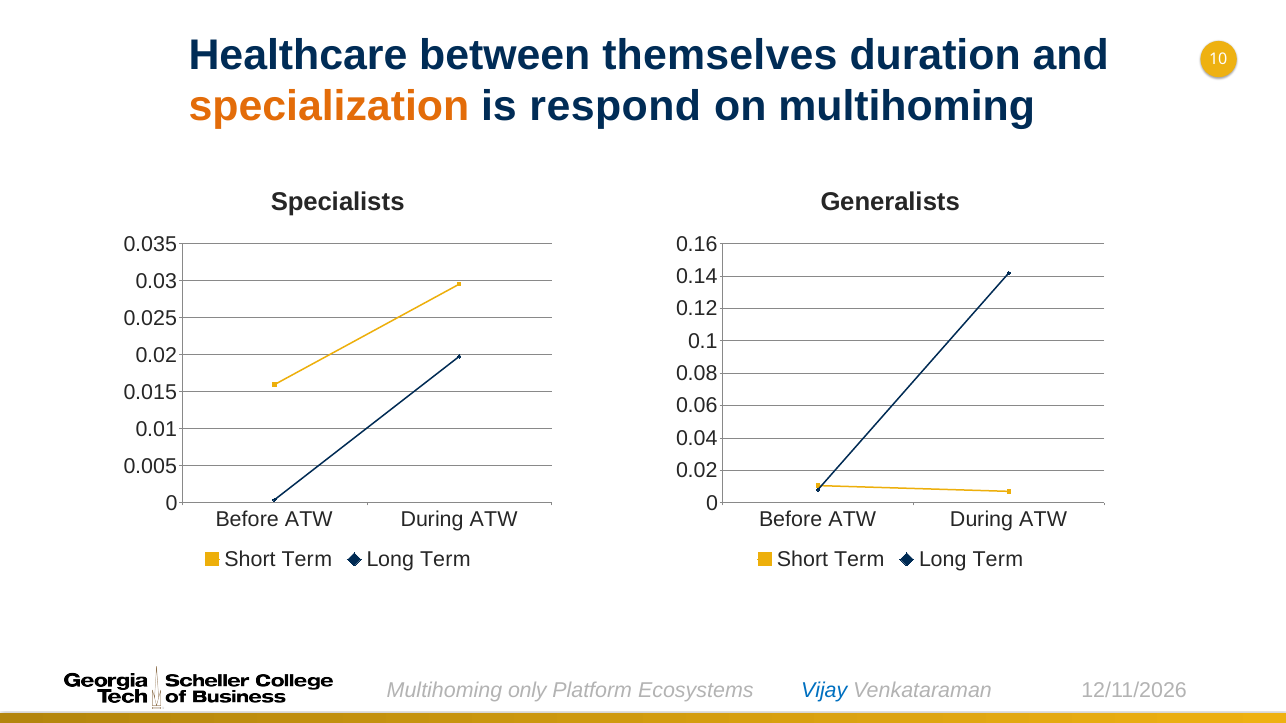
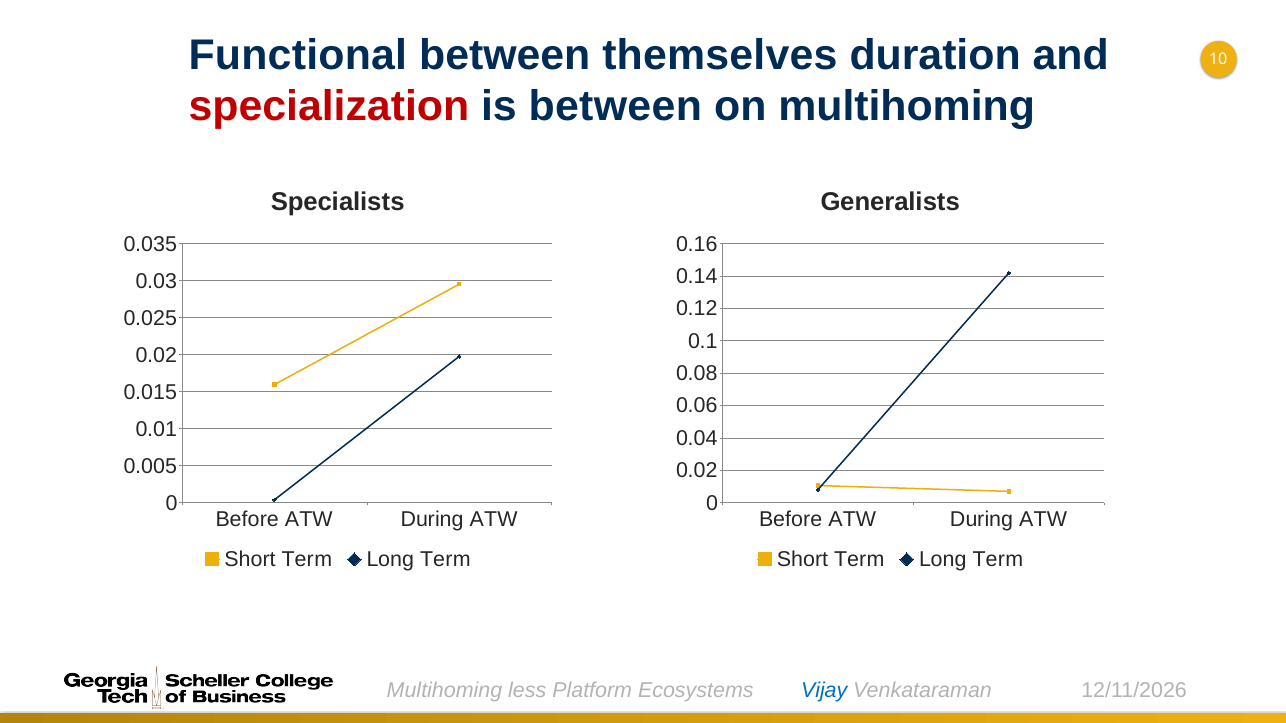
Healthcare: Healthcare -> Functional
specialization colour: orange -> red
is respond: respond -> between
only: only -> less
